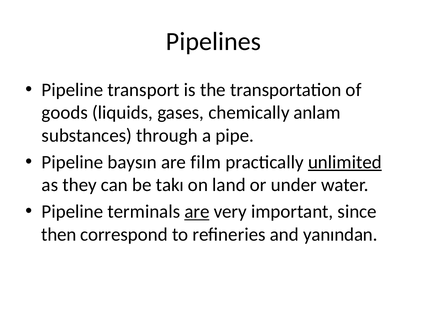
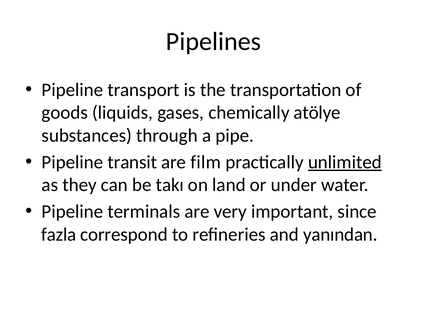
anlam: anlam -> atölye
baysın: baysın -> transit
are at (197, 211) underline: present -> none
then: then -> fazla
